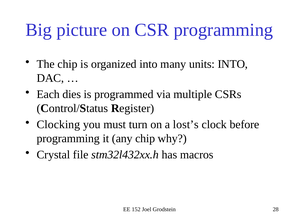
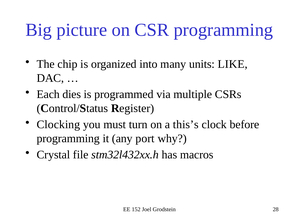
units INTO: INTO -> LIKE
lost’s: lost’s -> this’s
any chip: chip -> port
